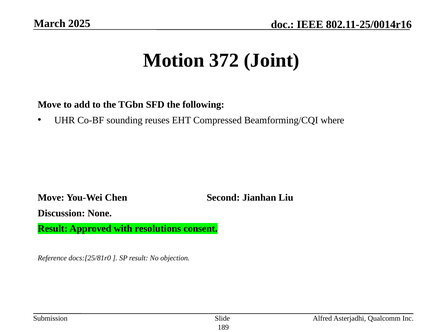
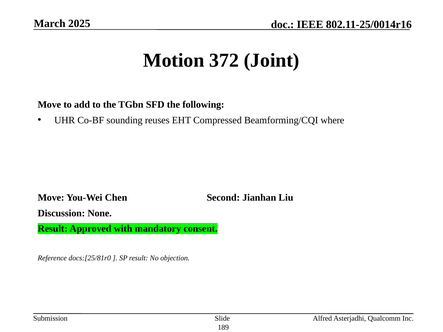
resolutions: resolutions -> mandatory
